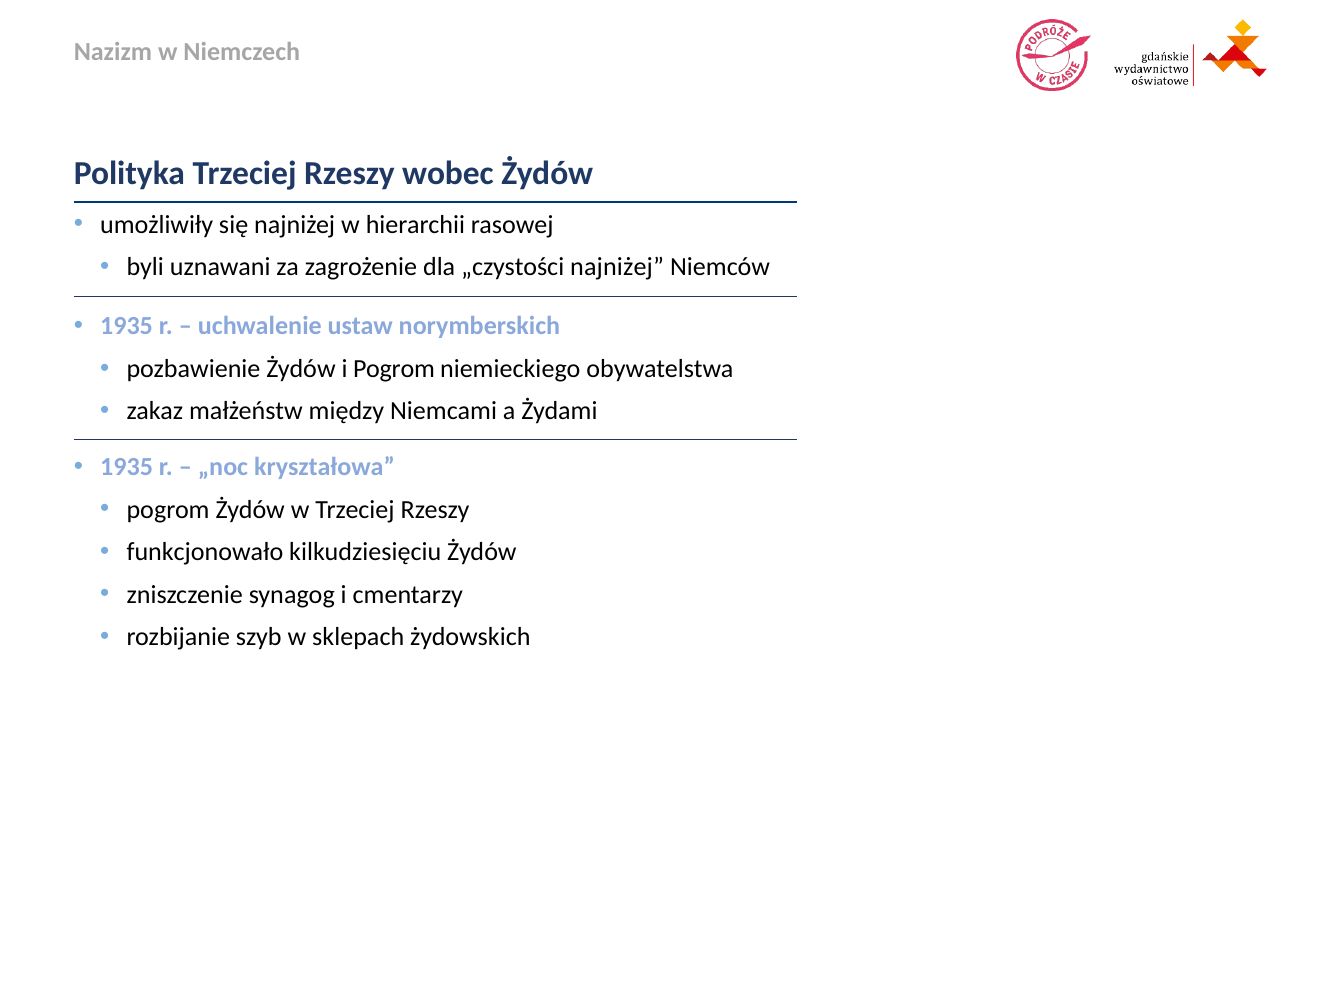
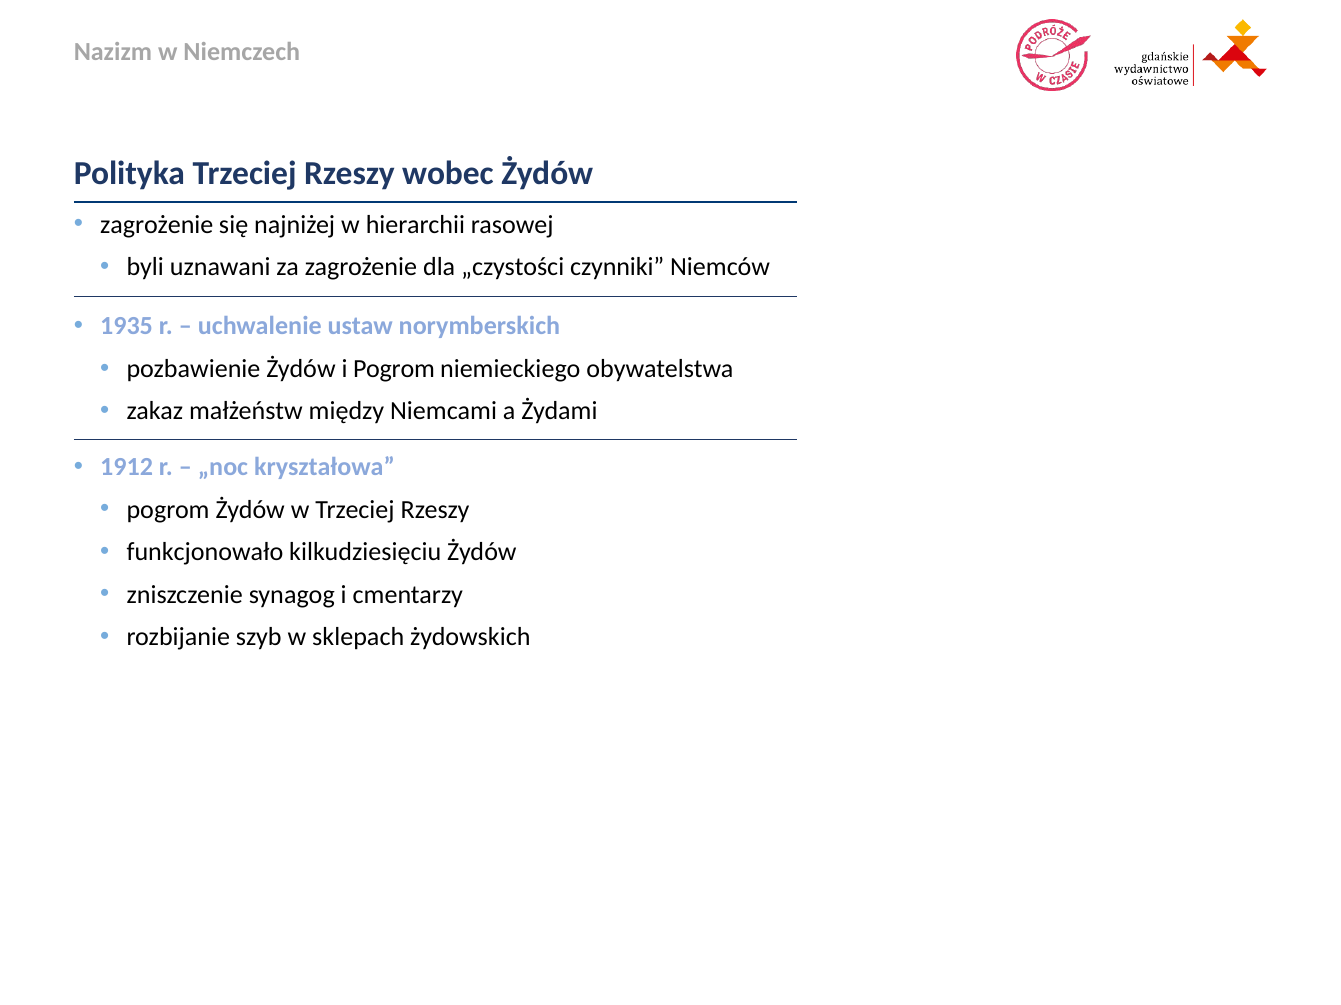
umożliwiły at (157, 225): umożliwiły -> zagrożenie
„czystości najniżej: najniżej -> czynniki
1935 at (127, 468): 1935 -> 1912
